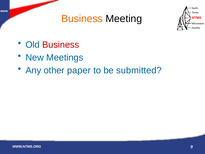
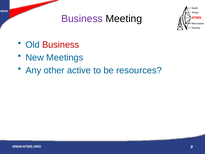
Business at (82, 19) colour: orange -> purple
paper: paper -> active
submitted: submitted -> resources
